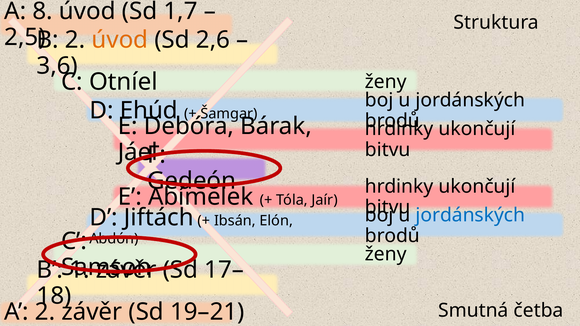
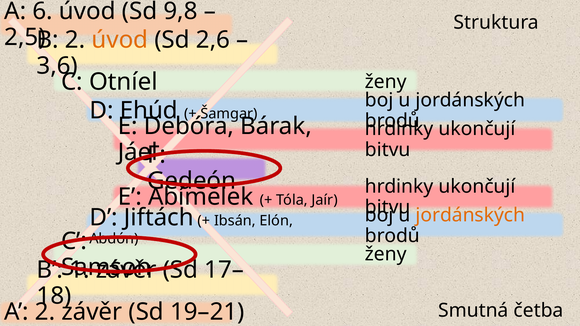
8: 8 -> 6
1,7: 1,7 -> 9,8
jordánských at (470, 215) colour: blue -> orange
